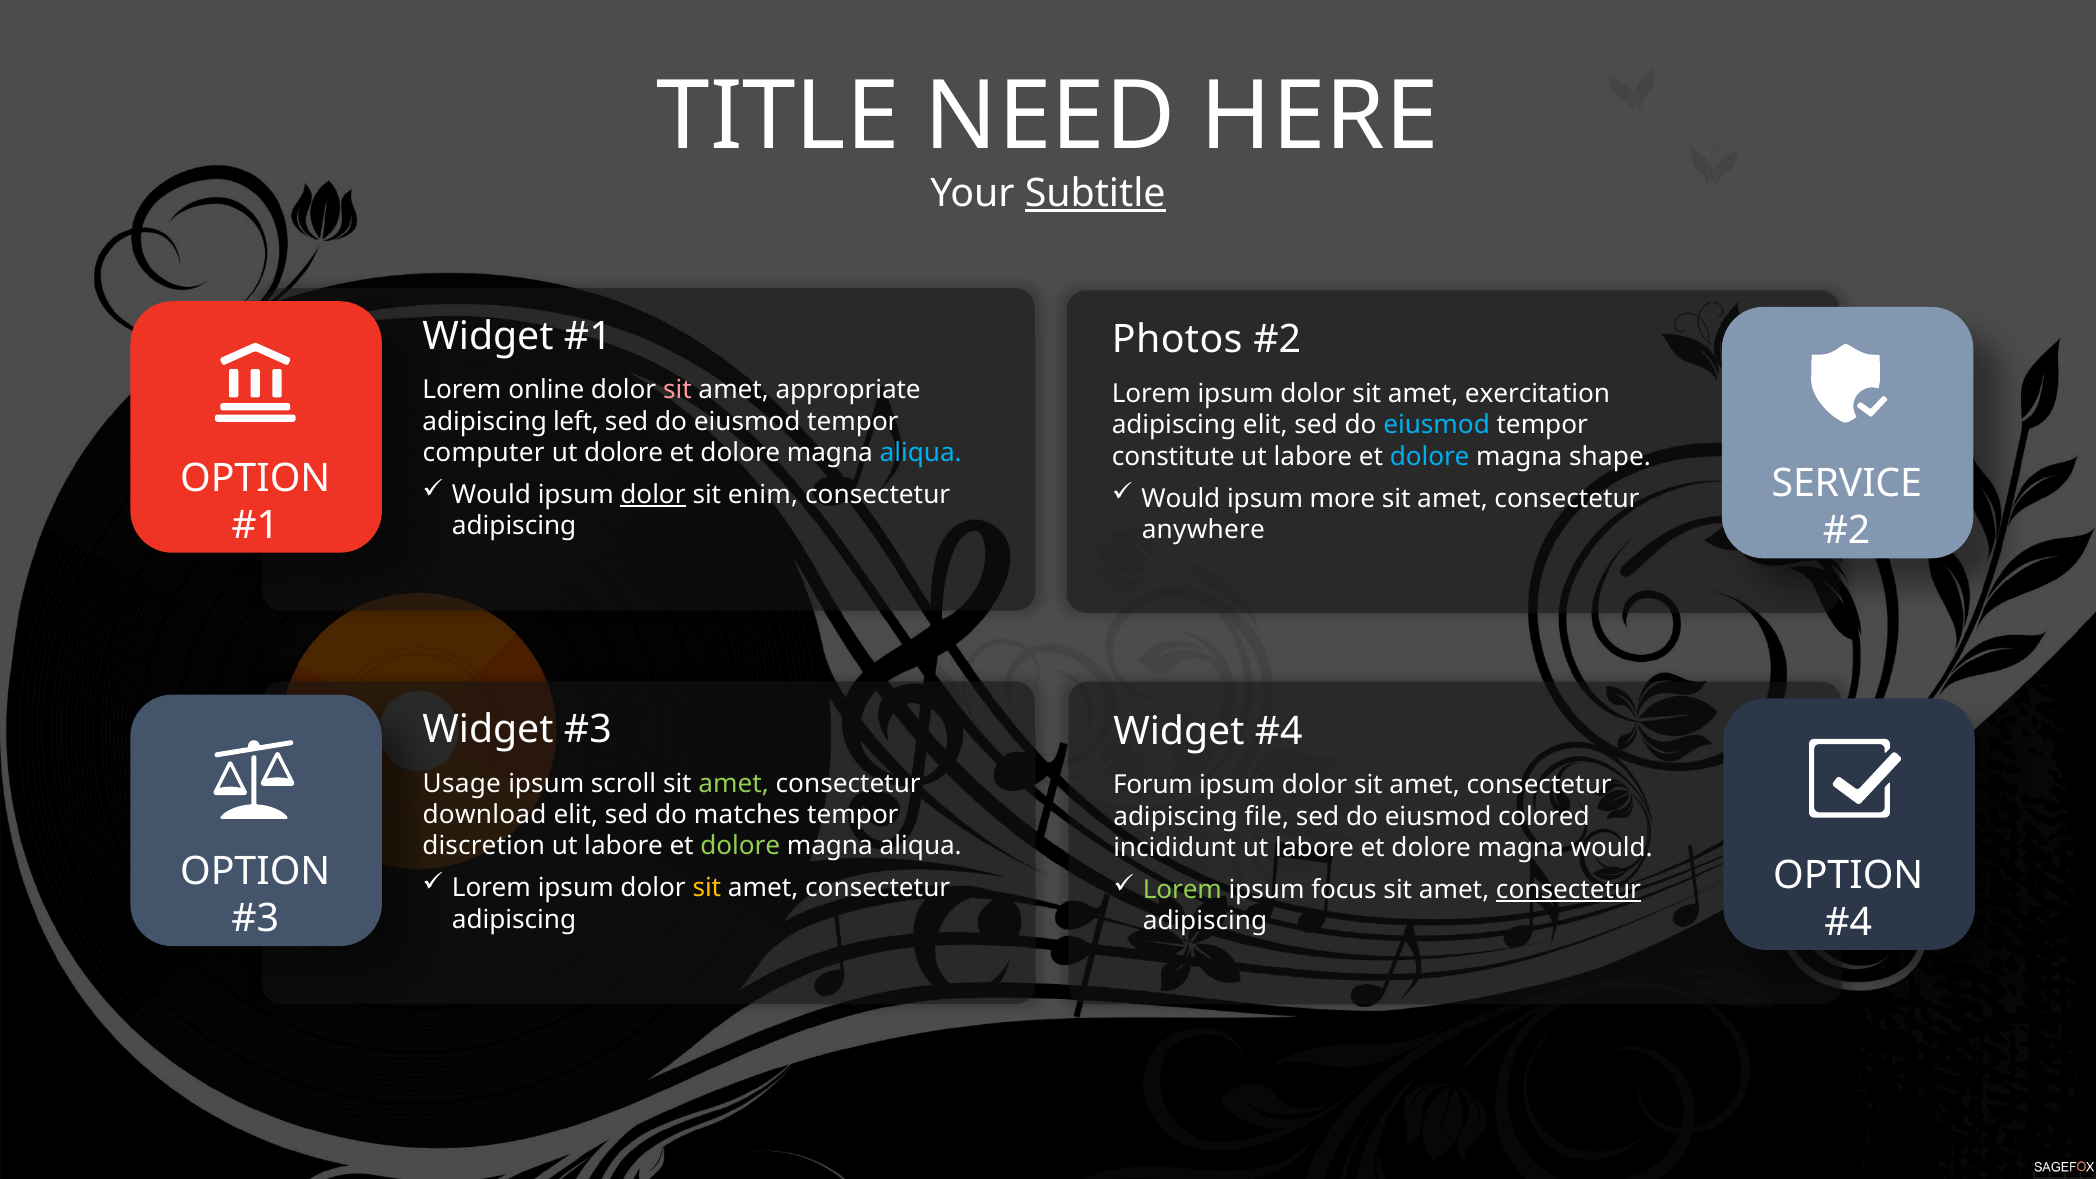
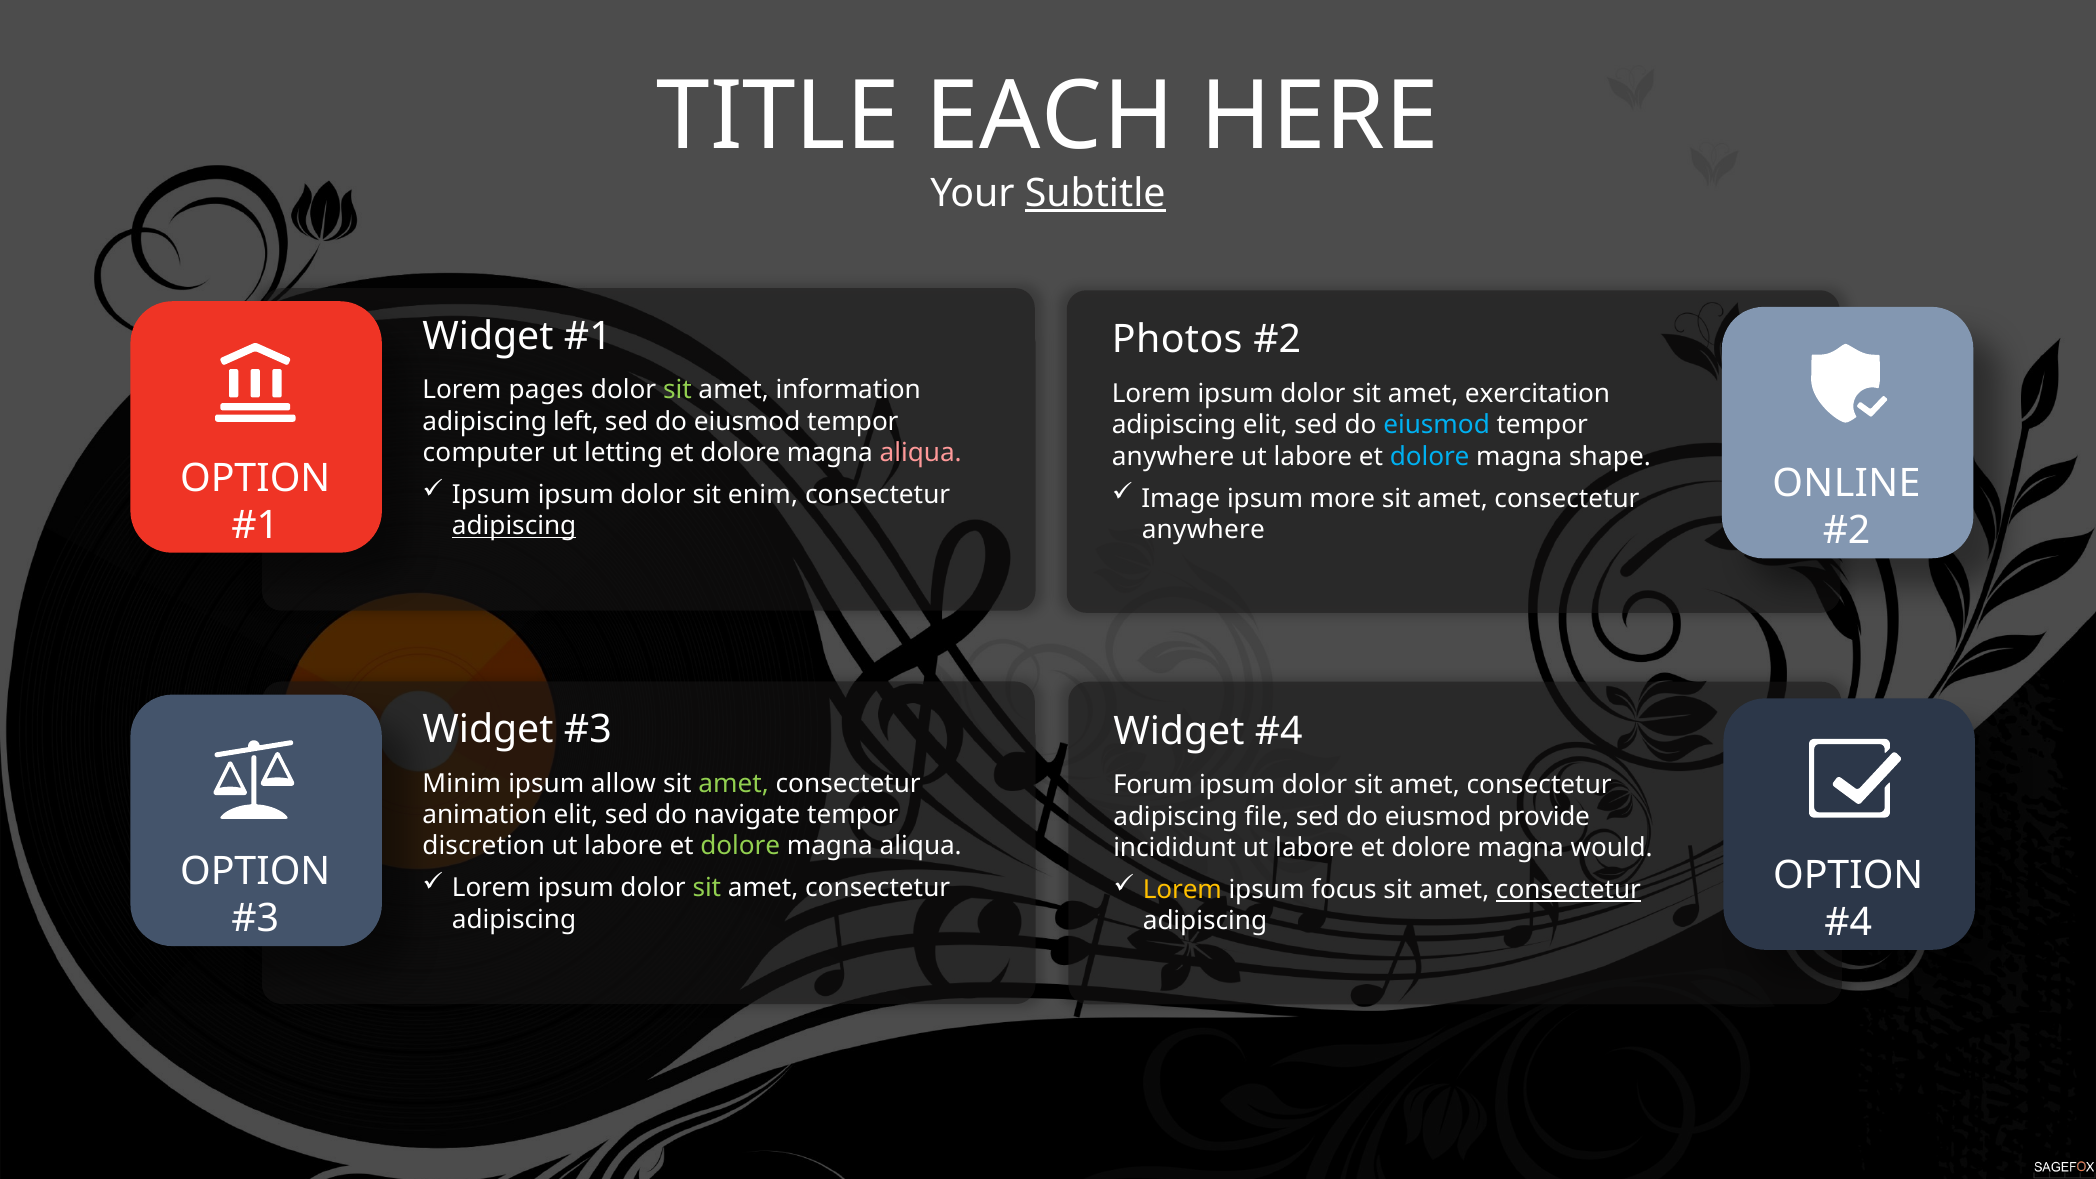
NEED: NEED -> EACH
online: online -> pages
sit at (677, 390) colour: pink -> light green
appropriate: appropriate -> information
ut dolore: dolore -> letting
aliqua at (921, 453) colour: light blue -> pink
constitute at (1173, 456): constitute -> anywhere
SERVICE: SERVICE -> ONLINE
Would at (491, 495): Would -> Ipsum
dolor at (653, 495) underline: present -> none
Would at (1181, 498): Would -> Image
adipiscing at (514, 526) underline: none -> present
Usage: Usage -> Minim
scroll: scroll -> allow
download: download -> animation
matches: matches -> navigate
colored: colored -> provide
sit at (707, 888) colour: yellow -> light green
Lorem at (1182, 890) colour: light green -> yellow
